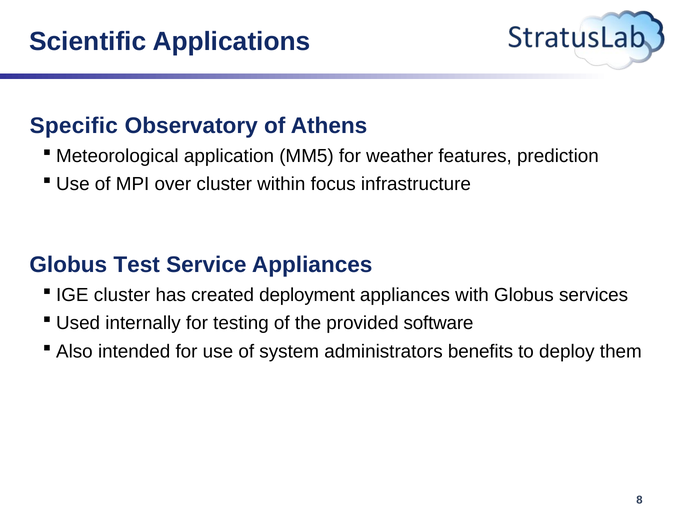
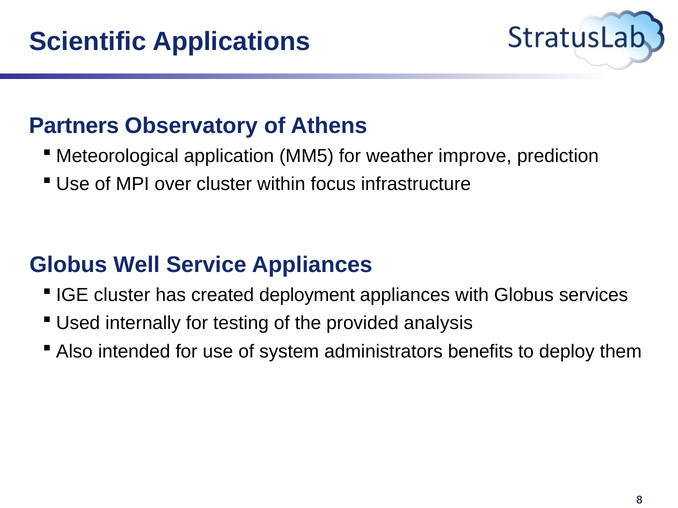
Specific: Specific -> Partners
features: features -> improve
Test: Test -> Well
software: software -> analysis
